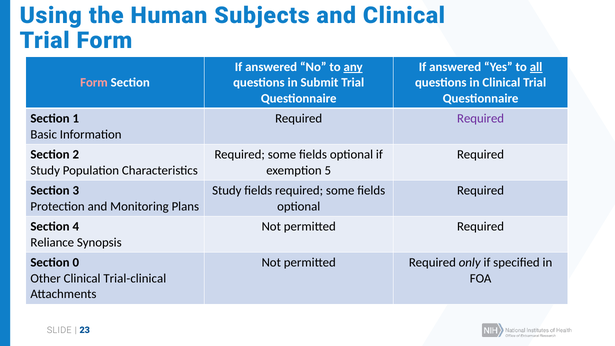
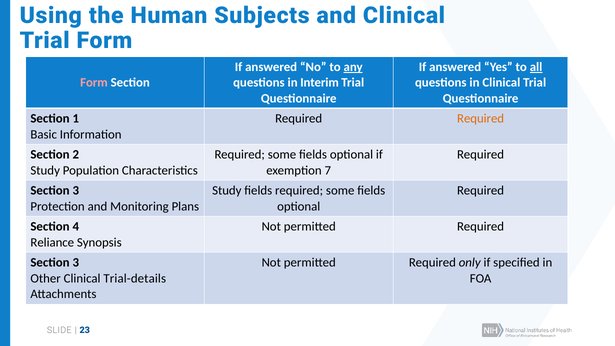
Submit: Submit -> Interim
Required at (481, 119) colour: purple -> orange
5: 5 -> 7
0 at (76, 263): 0 -> 3
Trial-clinical: Trial-clinical -> Trial-details
